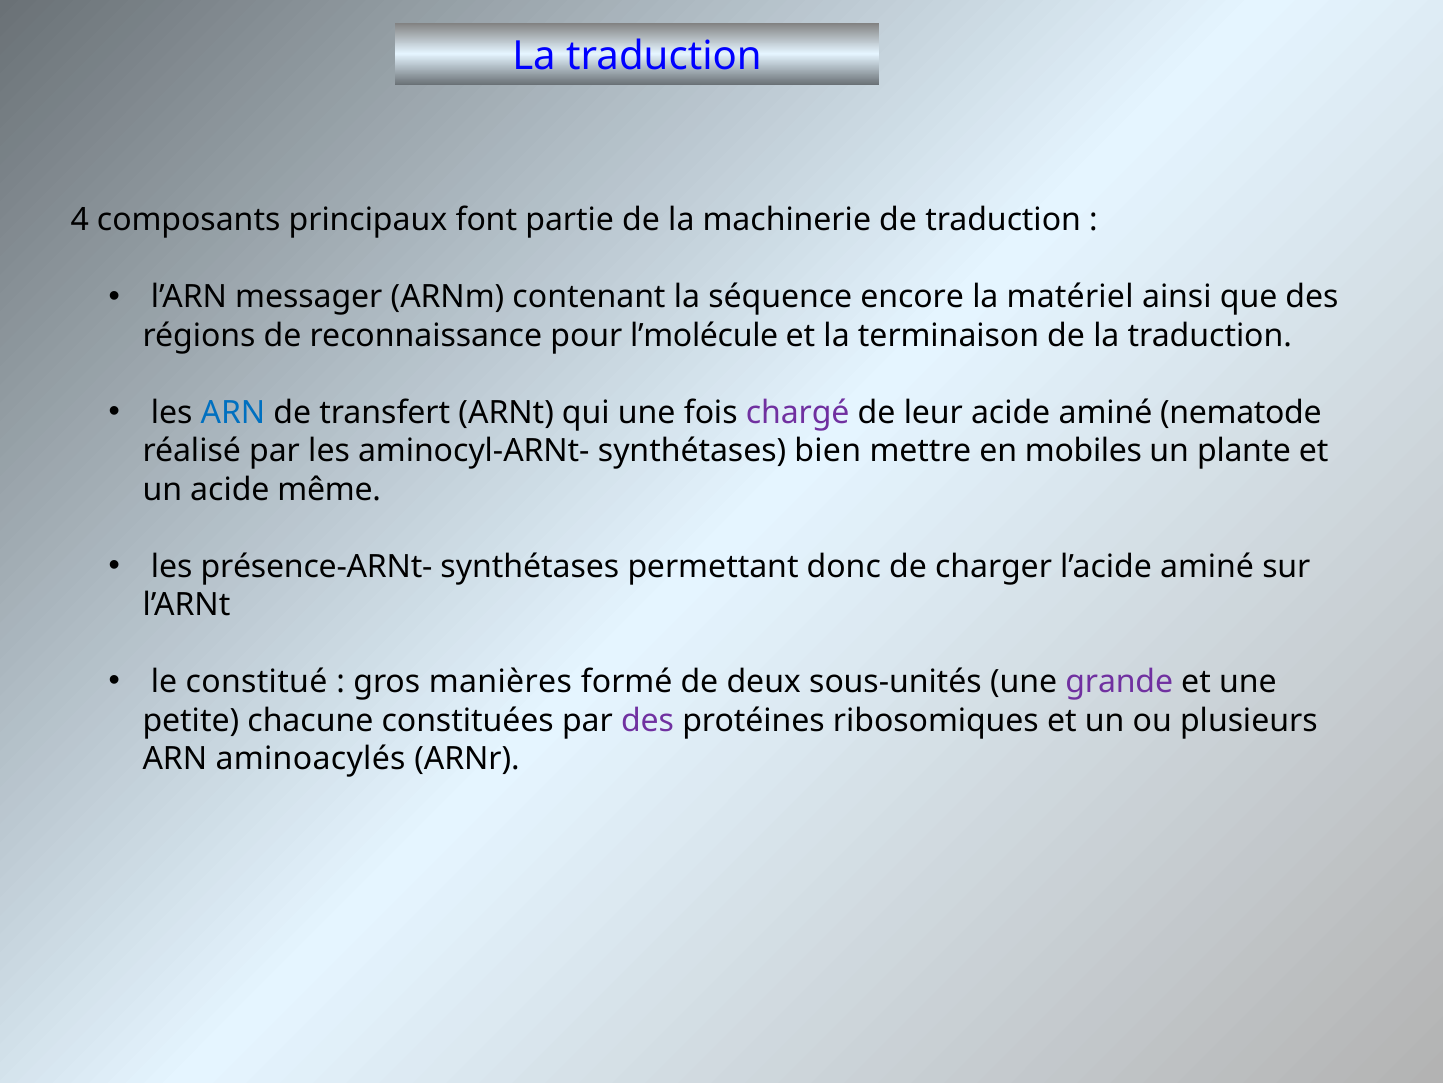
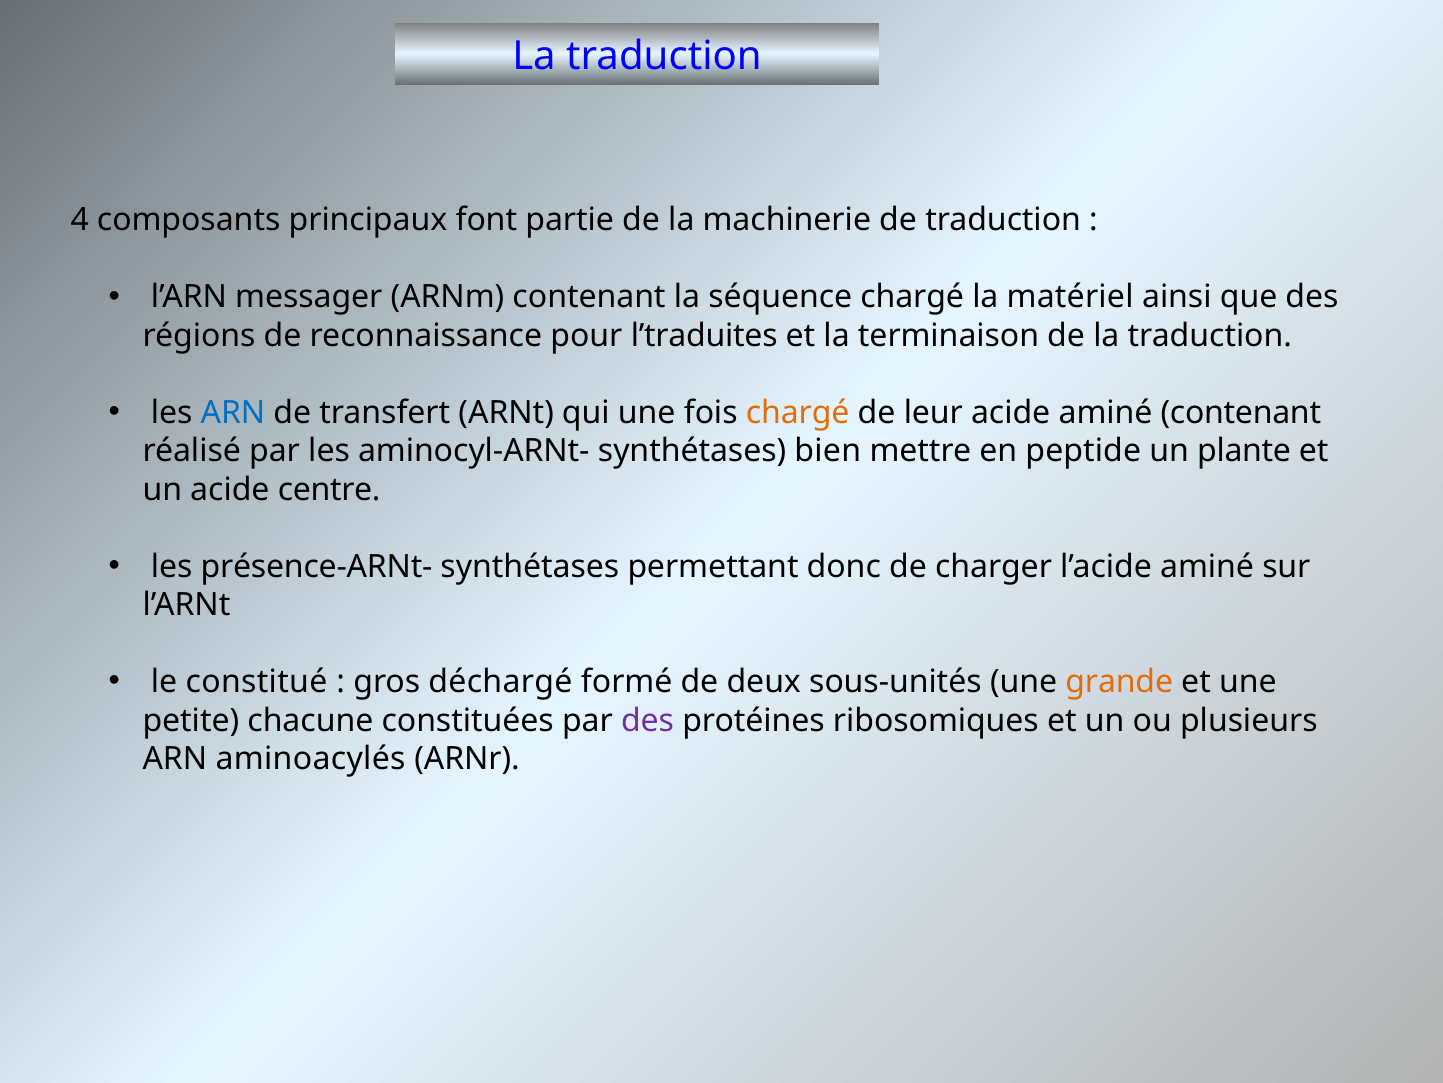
séquence encore: encore -> chargé
l’molécule: l’molécule -> l’traduites
chargé at (798, 412) colour: purple -> orange
aminé nematode: nematode -> contenant
mobiles: mobiles -> peptide
même: même -> centre
manières: manières -> déchargé
grande colour: purple -> orange
